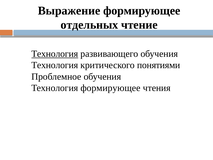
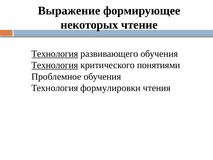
отдельных: отдельных -> некоторых
Технология at (55, 65) underline: none -> present
Технология формирующее: формирующее -> формулировки
